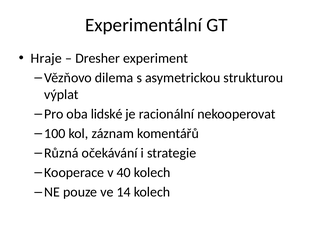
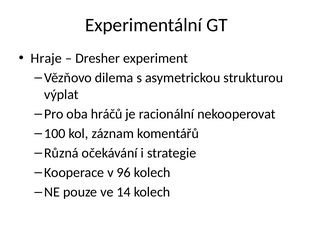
lidské: lidské -> hráčů
40: 40 -> 96
